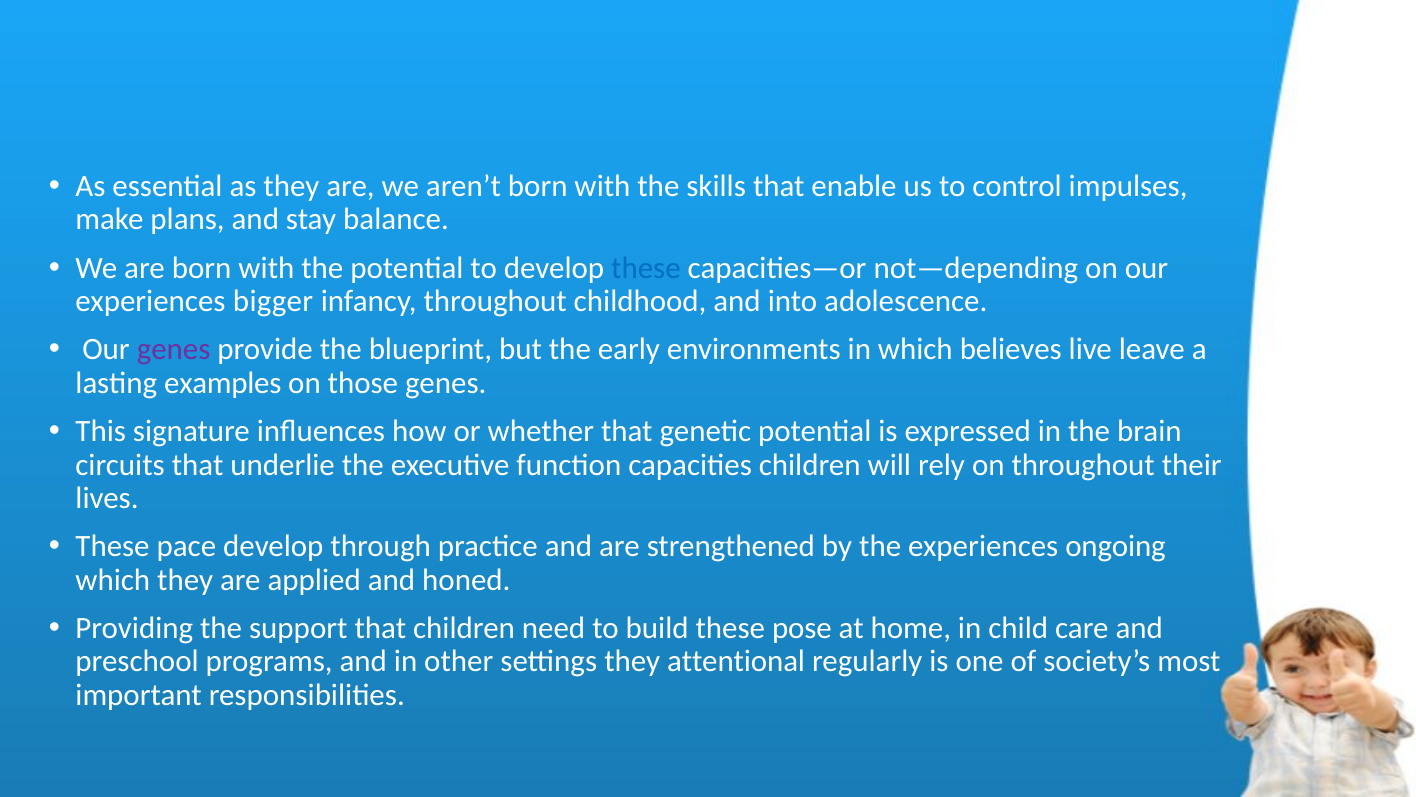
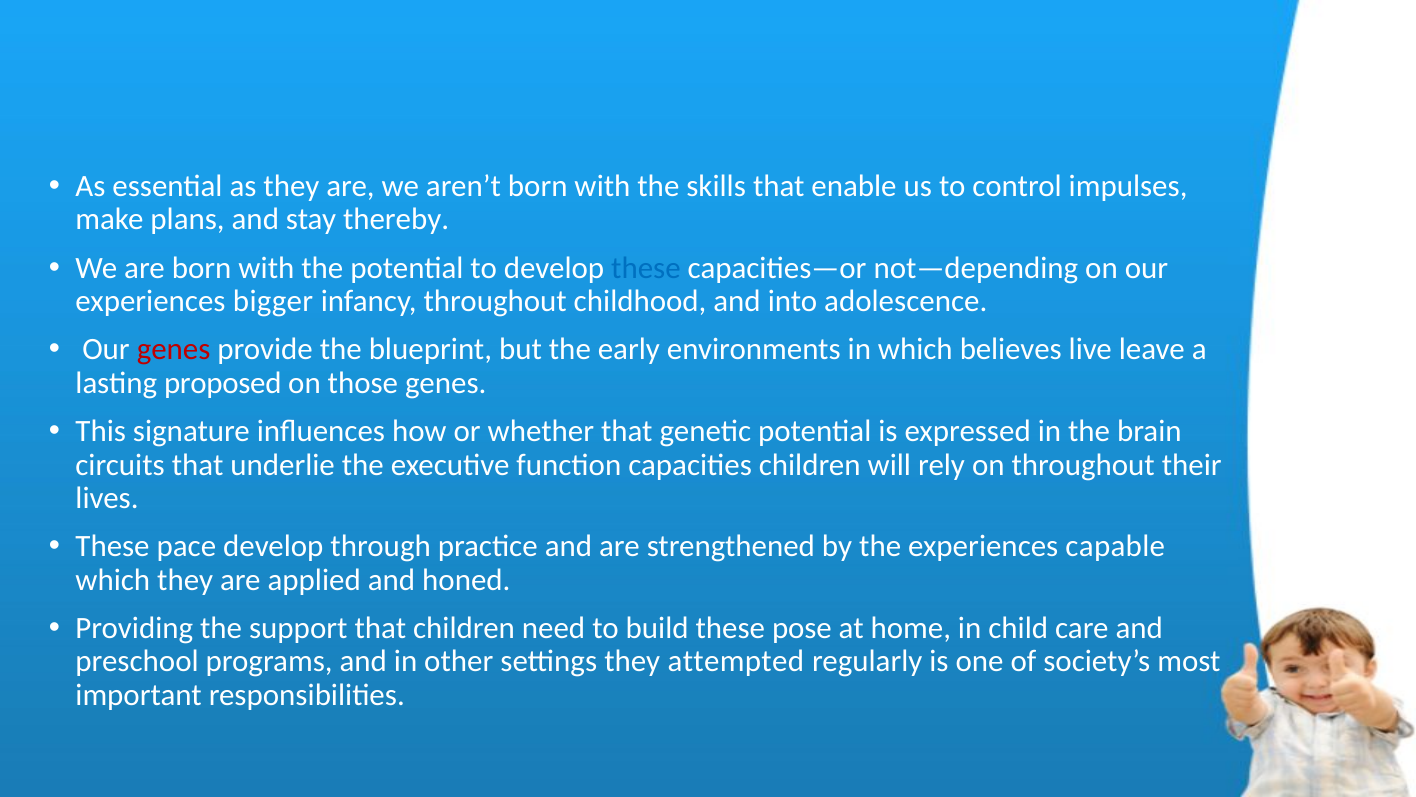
balance: balance -> thereby
genes at (174, 349) colour: purple -> red
examples: examples -> proposed
ongoing: ongoing -> capable
attentional: attentional -> attempted
